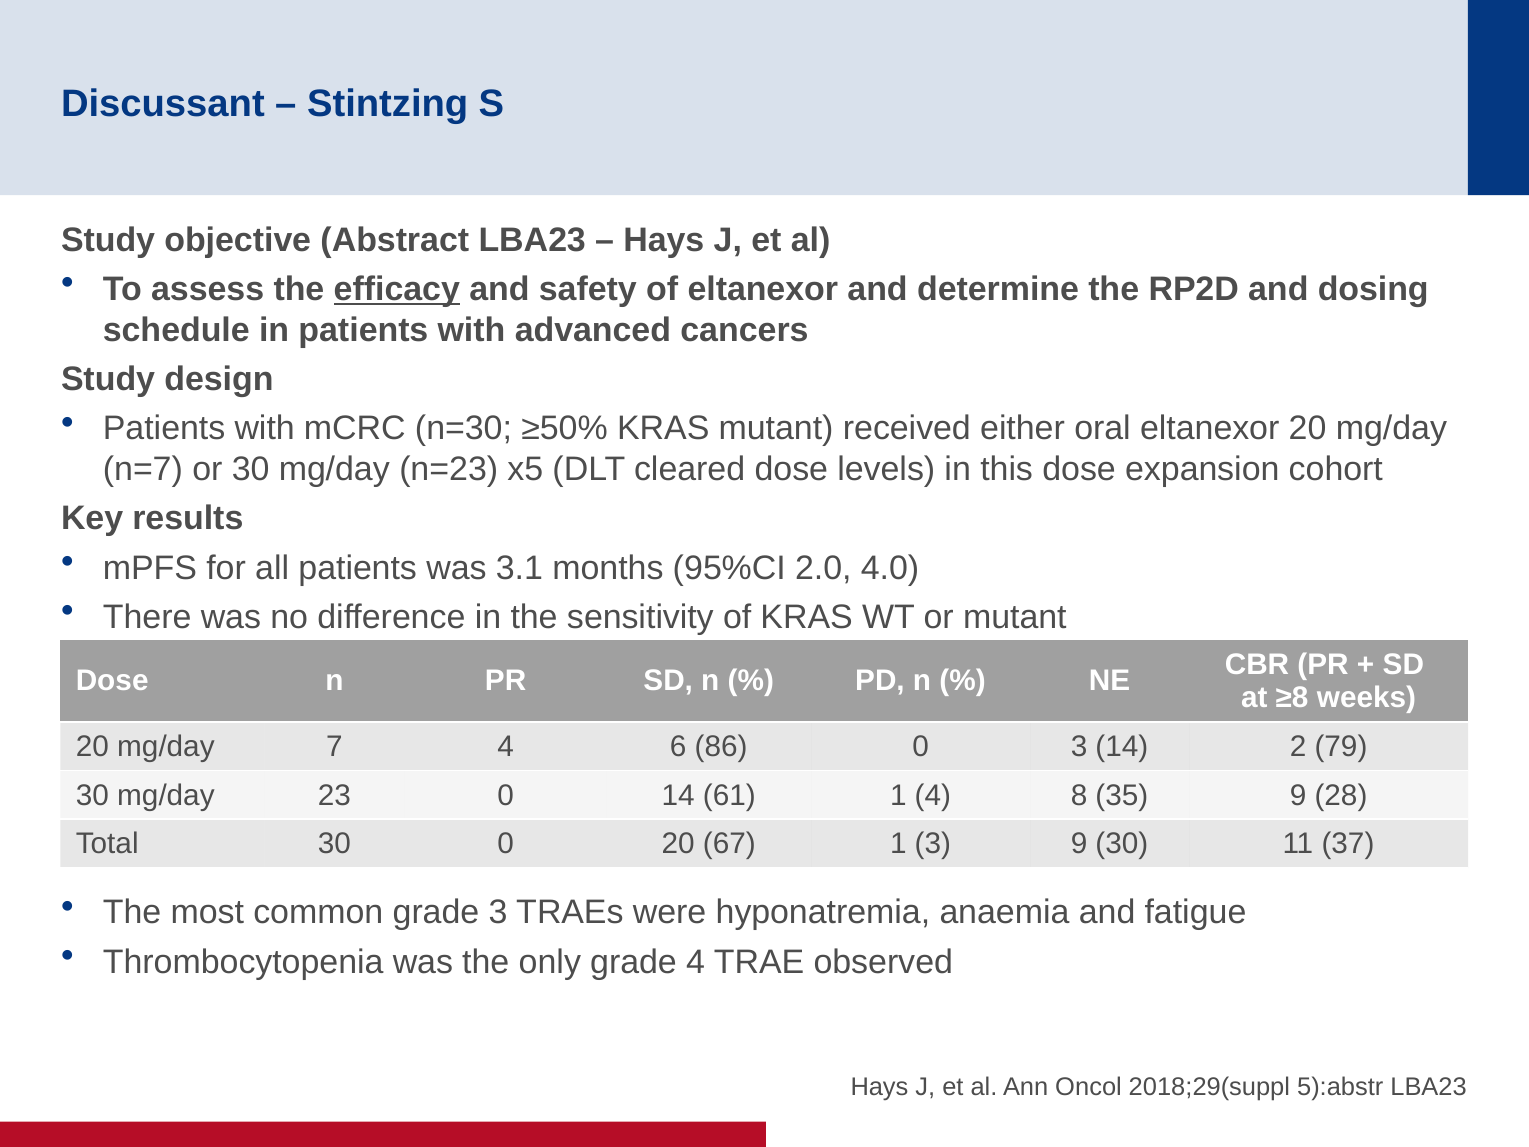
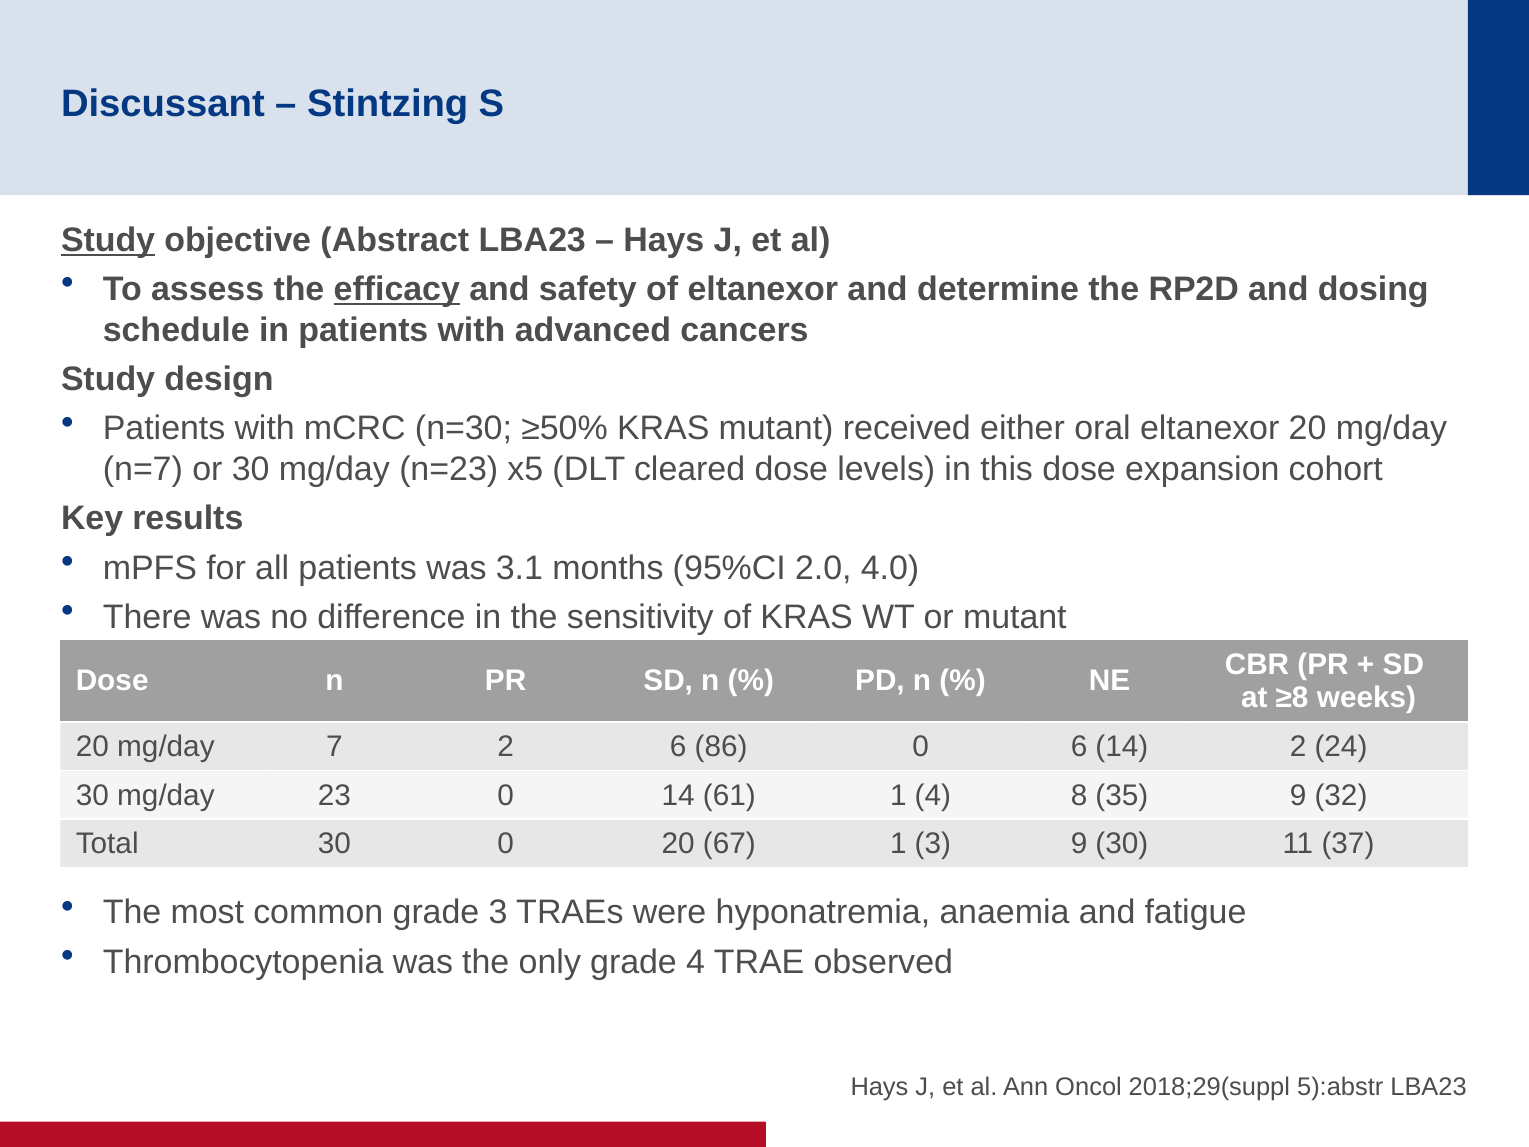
Study at (108, 240) underline: none -> present
7 4: 4 -> 2
0 3: 3 -> 6
79: 79 -> 24
28: 28 -> 32
